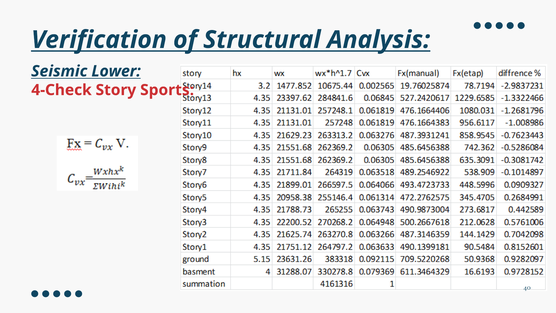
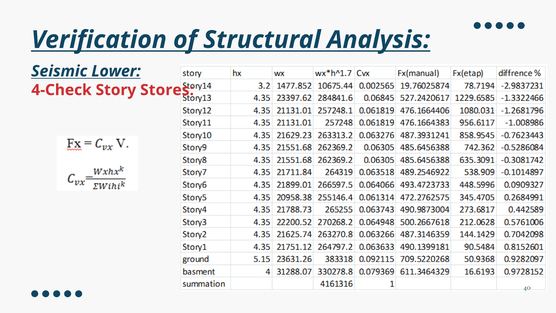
Sports: Sports -> Stores
